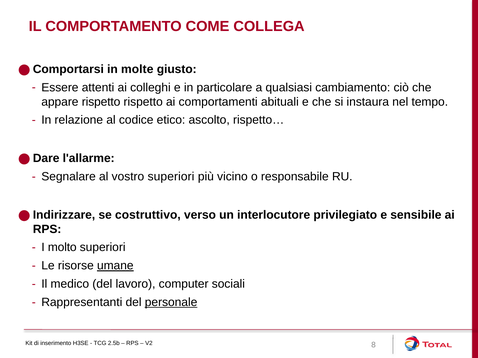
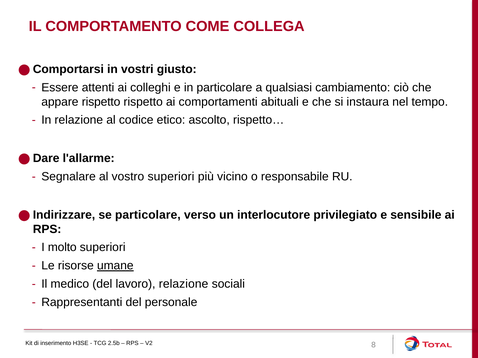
molte: molte -> vostri
se costruttivo: costruttivo -> particolare
lavoro computer: computer -> relazione
personale underline: present -> none
